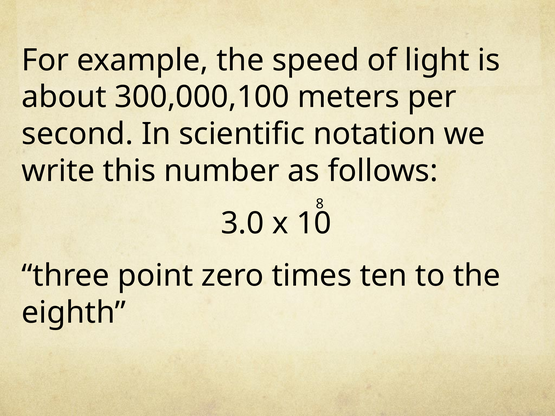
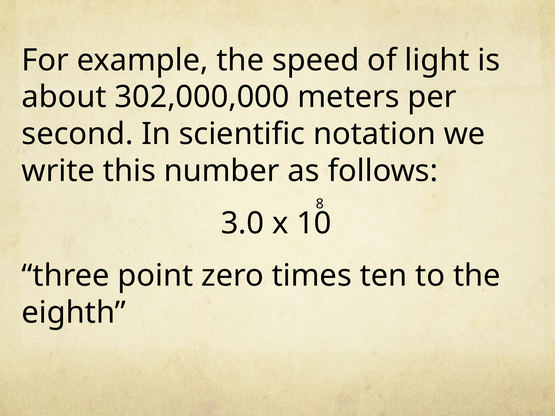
300,000,100: 300,000,100 -> 302,000,000
